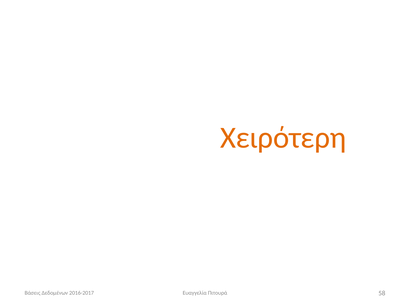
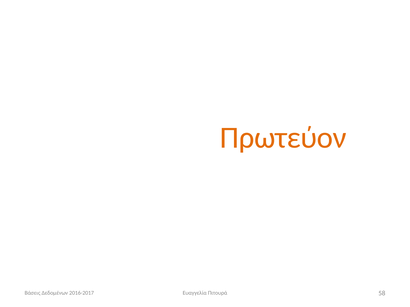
Χειρότερη: Χειρότερη -> Πρωτεύον
